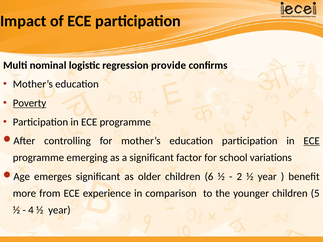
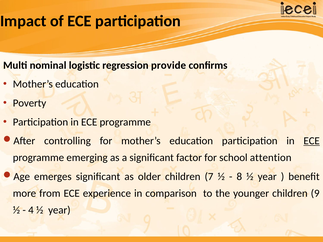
Poverty underline: present -> none
variations: variations -> attention
6: 6 -> 7
2: 2 -> 8
5: 5 -> 9
